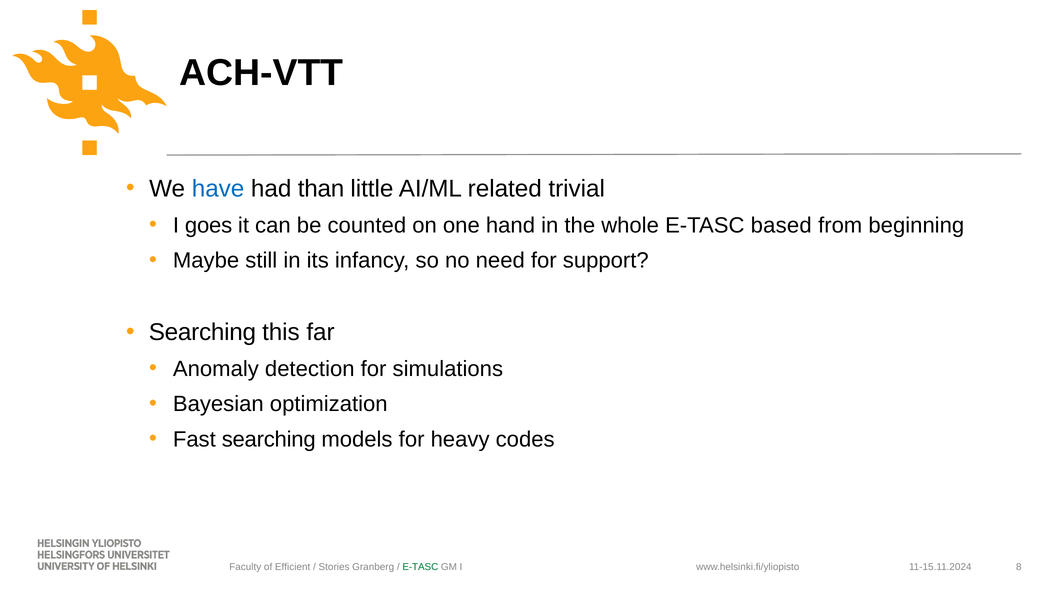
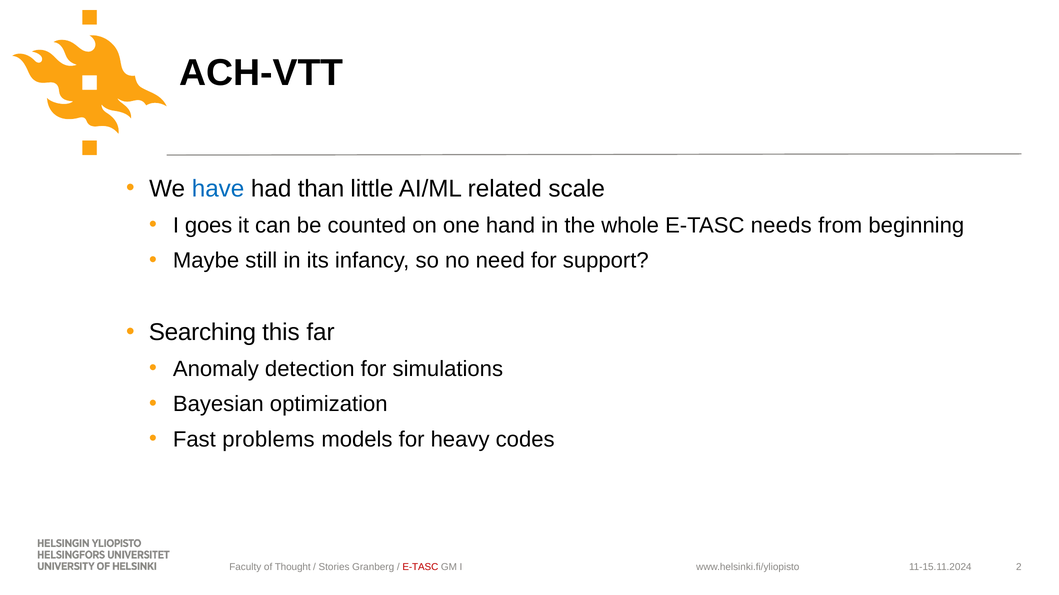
trivial: trivial -> scale
based: based -> needs
Fast searching: searching -> problems
Efficient: Efficient -> Thought
E-TASC at (420, 568) colour: green -> red
8: 8 -> 2
